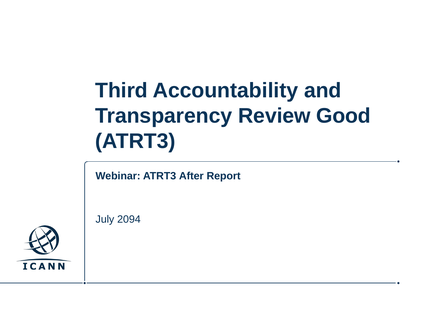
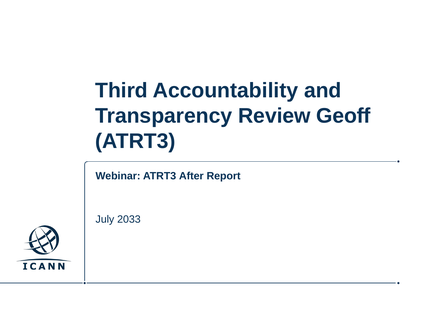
Good: Good -> Geoff
2094: 2094 -> 2033
